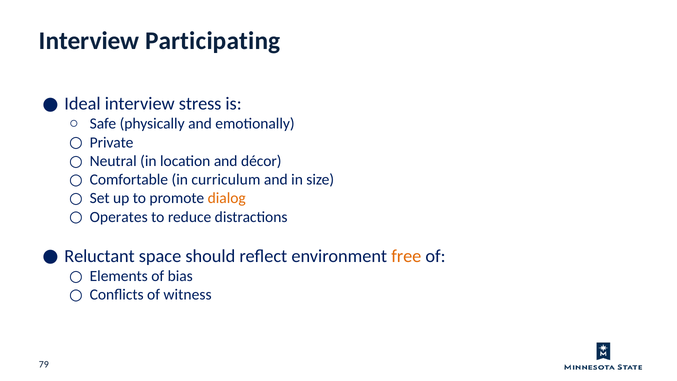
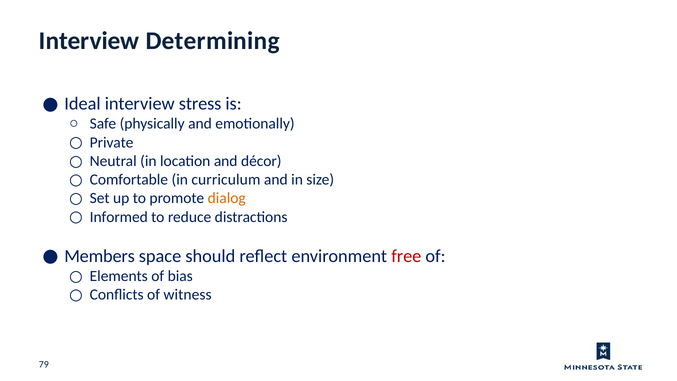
Participating: Participating -> Determining
Operates: Operates -> Informed
Reluctant: Reluctant -> Members
free colour: orange -> red
